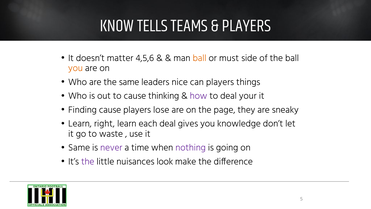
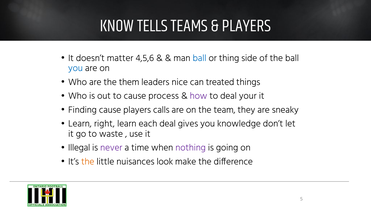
ball at (200, 58) colour: orange -> blue
must: must -> thing
you at (76, 68) colour: orange -> blue
the same: same -> them
can players: players -> treated
thinking: thinking -> process
lose: lose -> calls
page: page -> team
Same at (79, 147): Same -> Illegal
the at (88, 161) colour: purple -> orange
